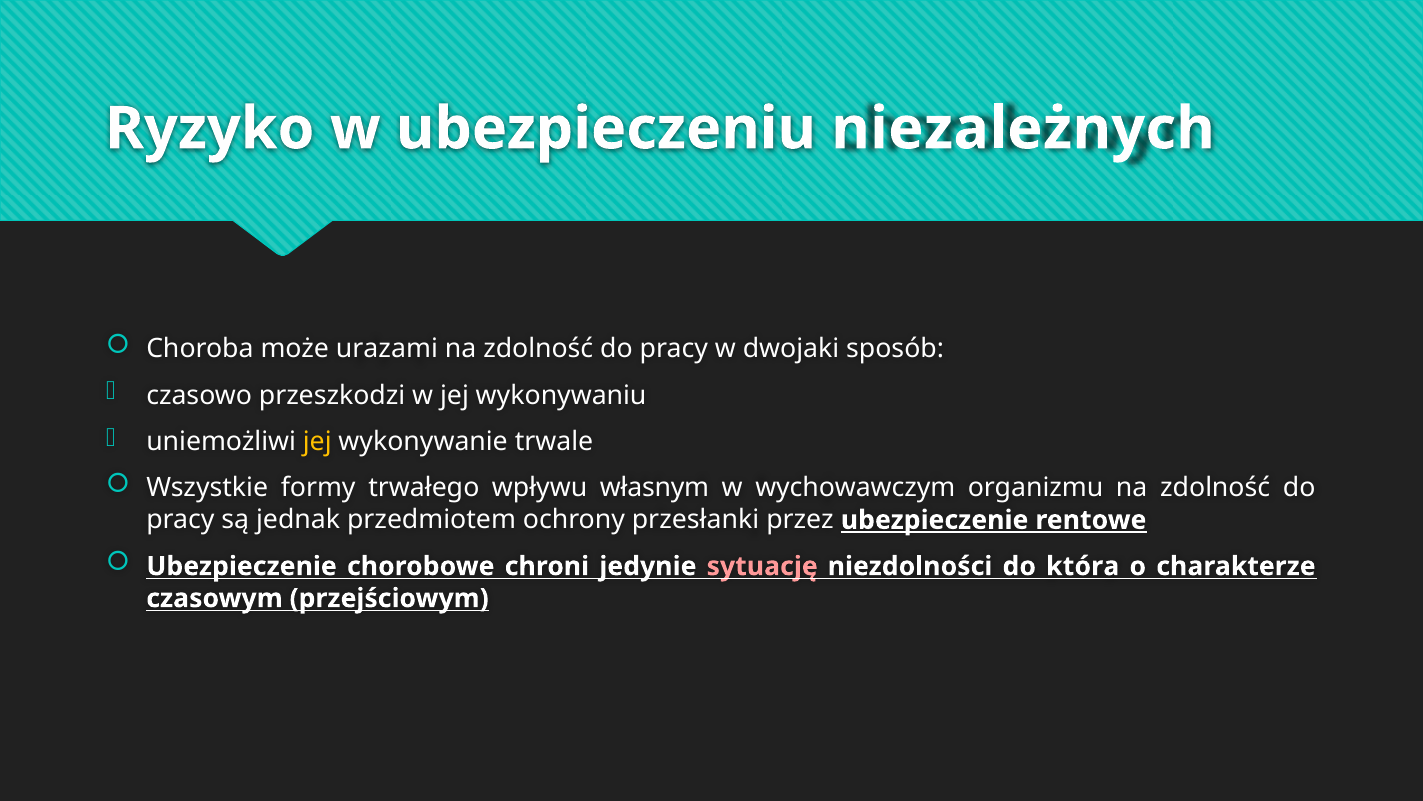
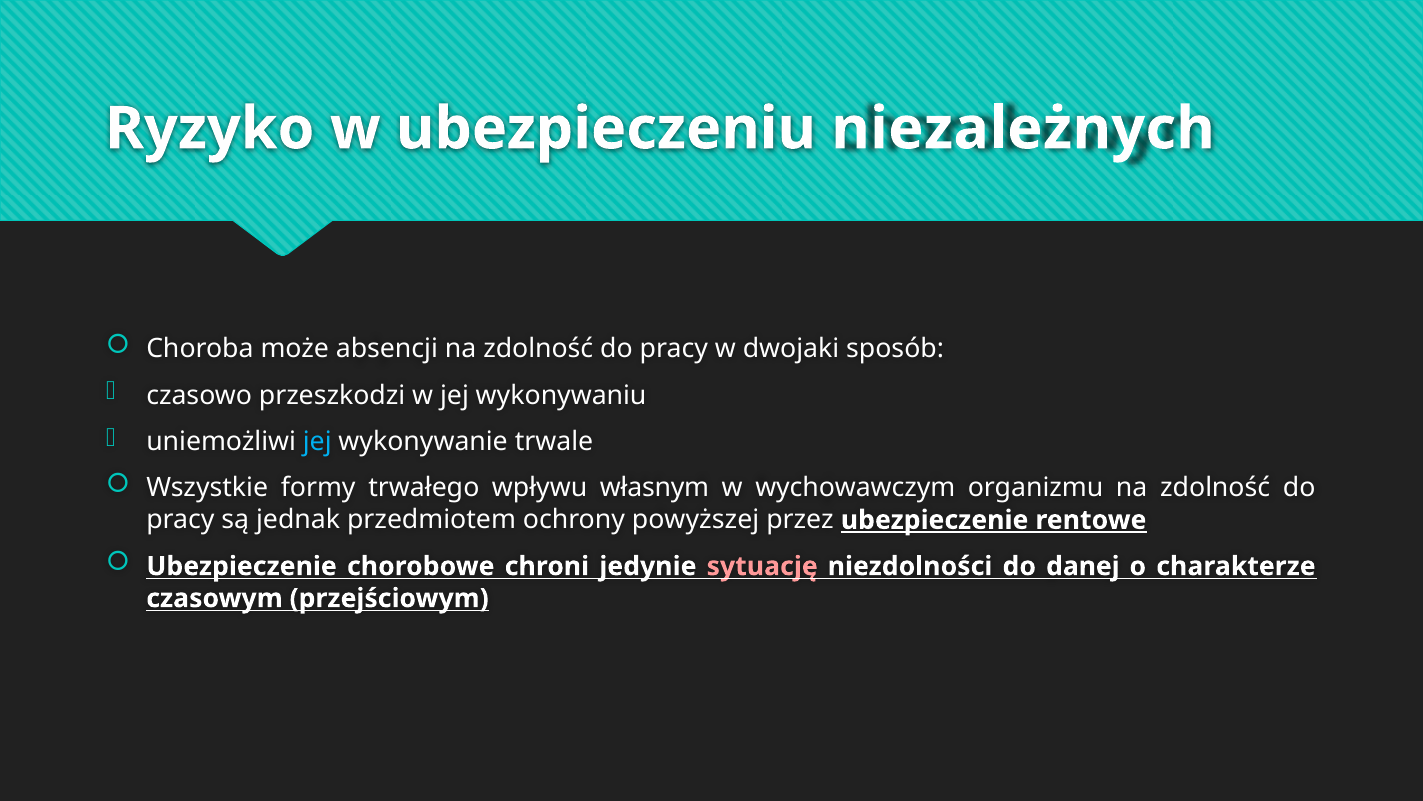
urazami: urazami -> absencji
jej at (317, 441) colour: yellow -> light blue
przesłanki: przesłanki -> powyższej
która: która -> danej
